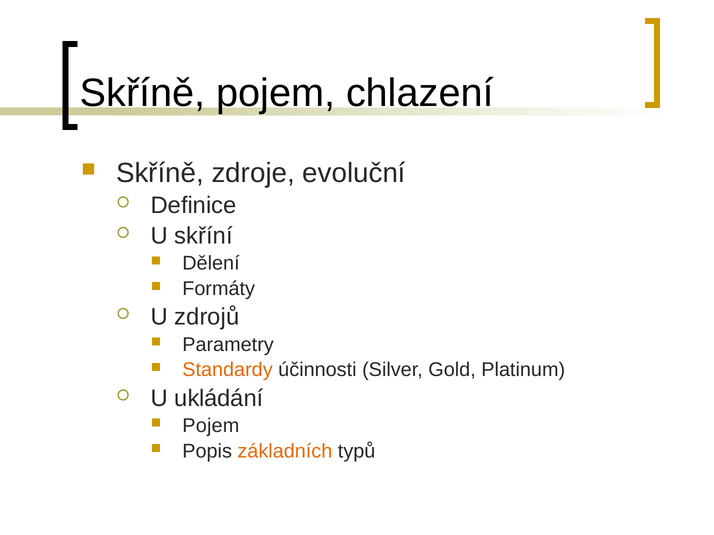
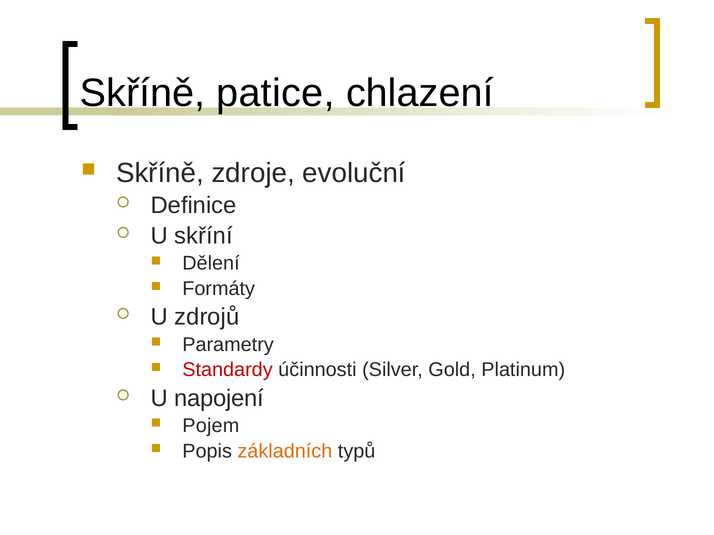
Skříně pojem: pojem -> patice
Standardy colour: orange -> red
ukládání: ukládání -> napojení
